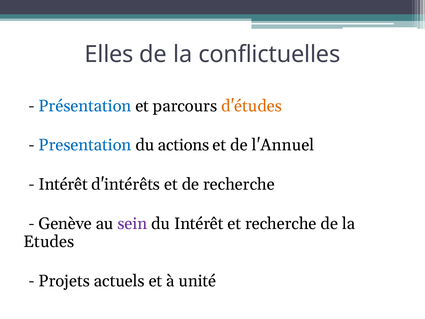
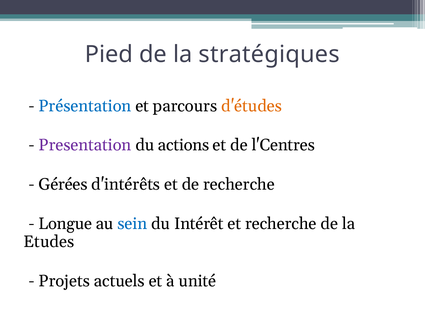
Elles: Elles -> Pied
conflictuelles: conflictuelles -> stratégiques
Presentation colour: blue -> purple
l'Annuel: l'Annuel -> l'Centres
Intérêt at (63, 184): Intérêt -> Gérées
Genève: Genève -> Longue
sein colour: purple -> blue
